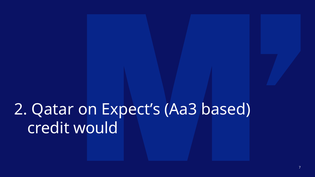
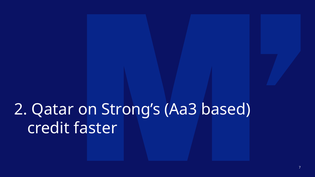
Expect’s: Expect’s -> Strong’s
would: would -> faster
